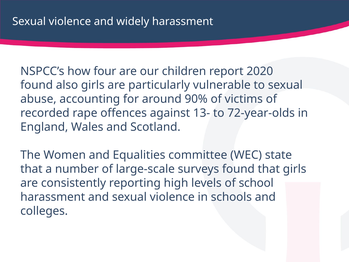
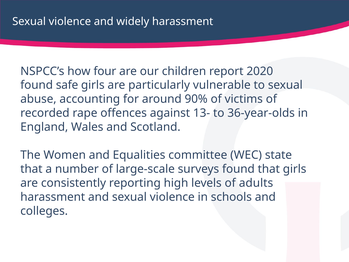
also: also -> safe
72-year-olds: 72-year-olds -> 36-year-olds
school: school -> adults
